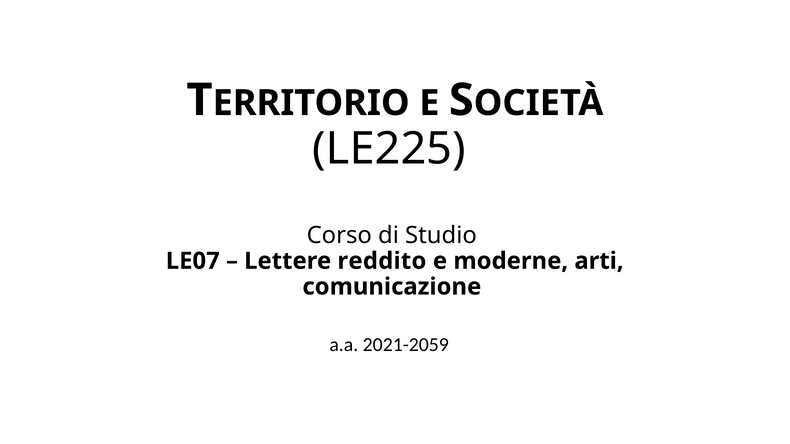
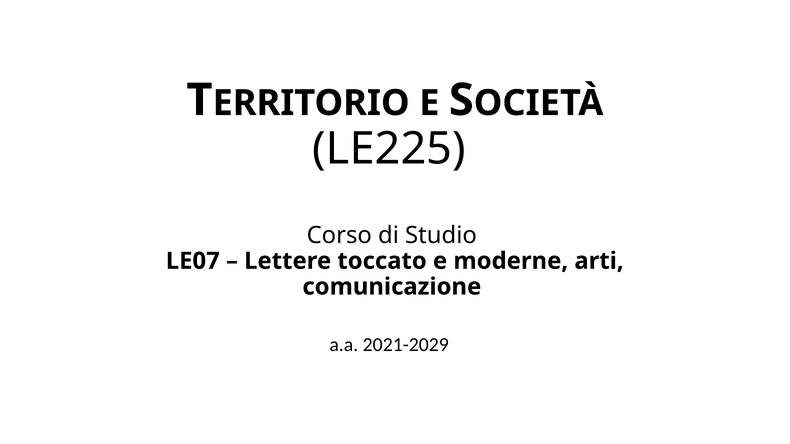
reddito: reddito -> toccato
2021-2059: 2021-2059 -> 2021-2029
